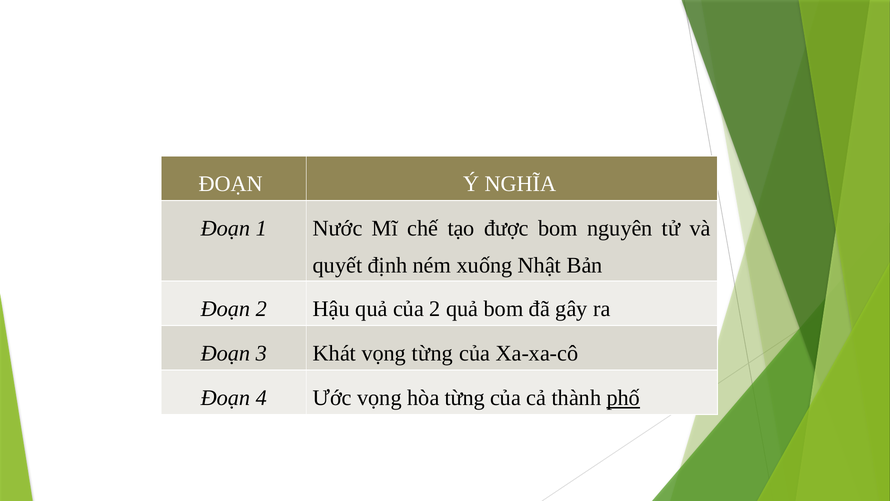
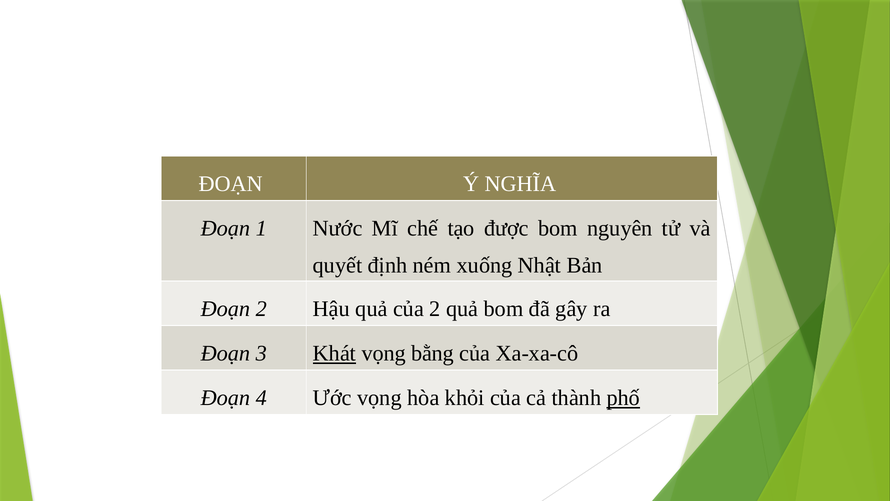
Khát underline: none -> present
vọng từng: từng -> bằng
hòa từng: từng -> khỏi
